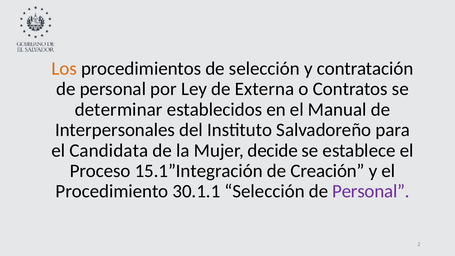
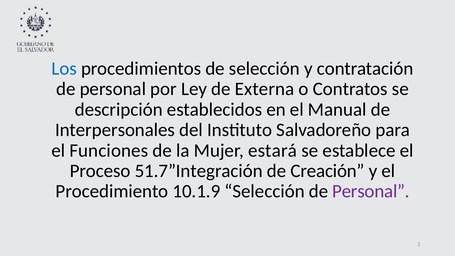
Los colour: orange -> blue
determinar: determinar -> descripción
Candidata: Candidata -> Funciones
decide: decide -> estará
15.1”Integración: 15.1”Integración -> 51.7”Integración
30.1.1: 30.1.1 -> 10.1.9
